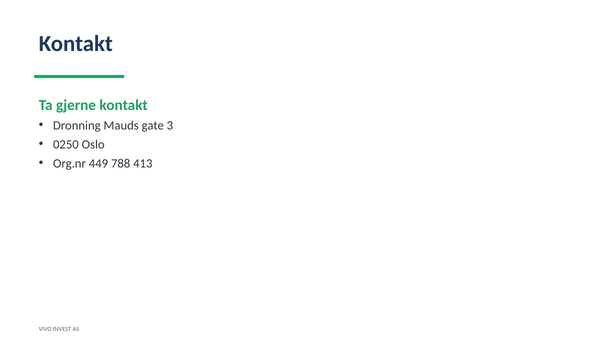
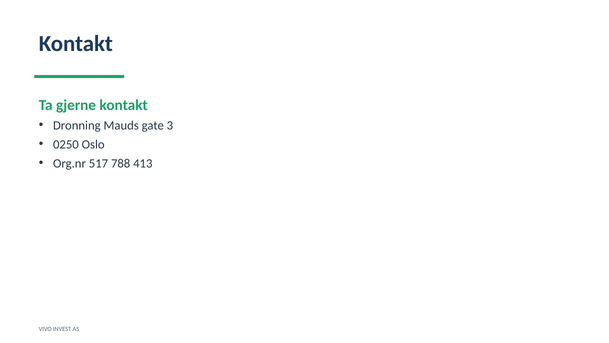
449: 449 -> 517
